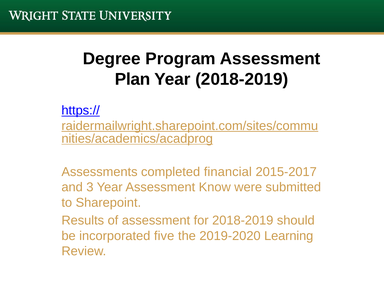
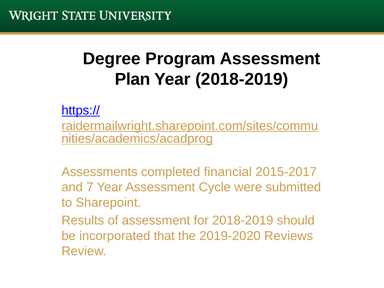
3: 3 -> 7
Know: Know -> Cycle
five: five -> that
Learning: Learning -> Reviews
